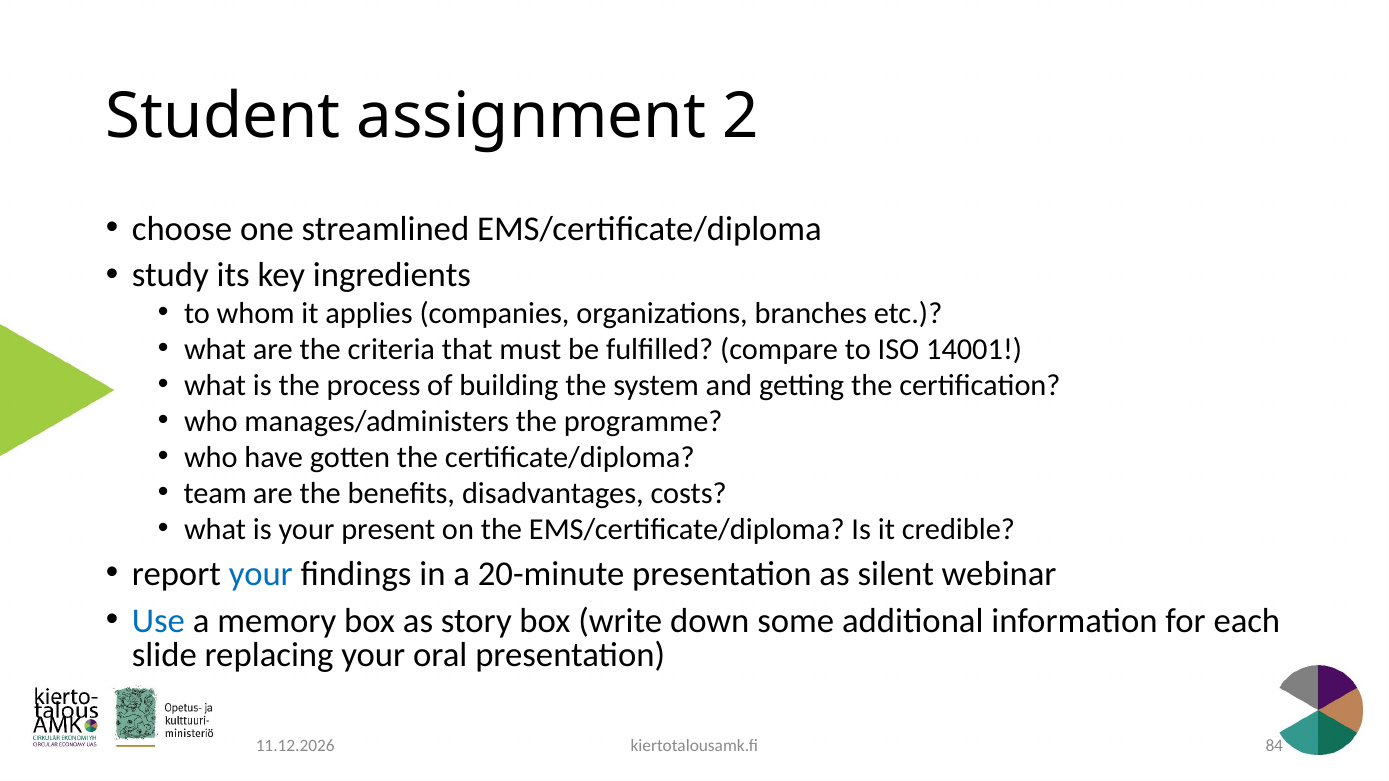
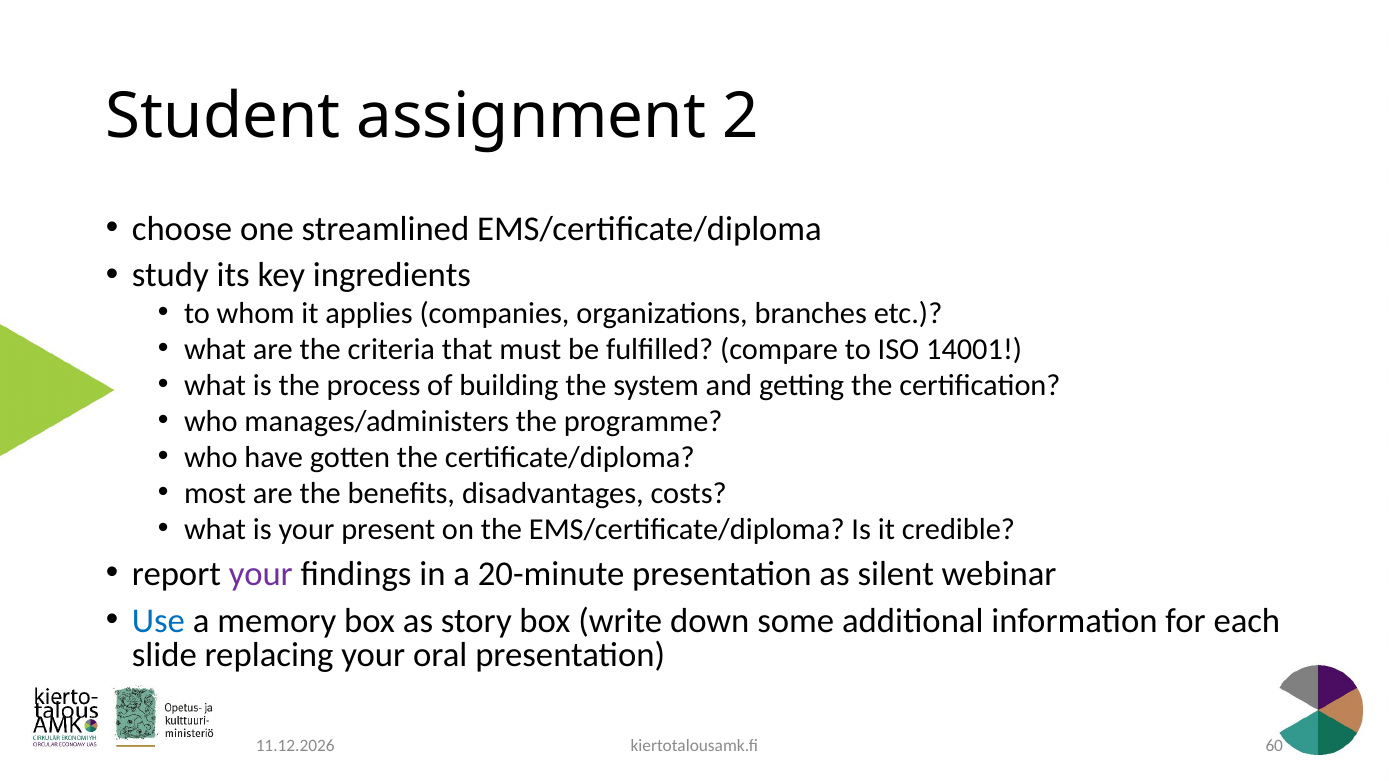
team: team -> most
your at (261, 574) colour: blue -> purple
84: 84 -> 60
